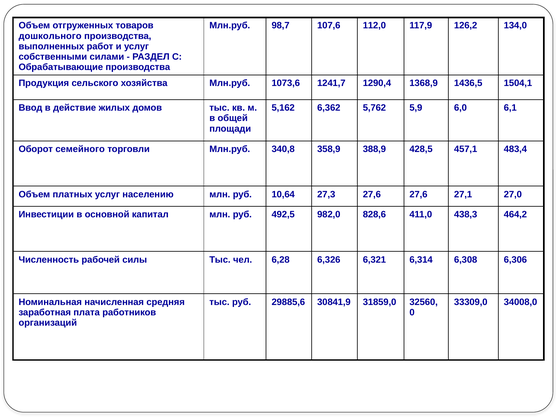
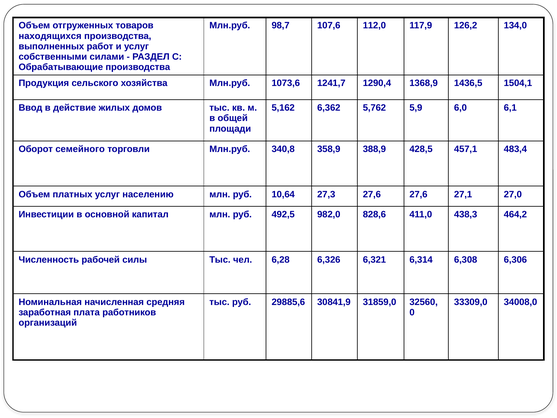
дошкольного: дошкольного -> находящихся
